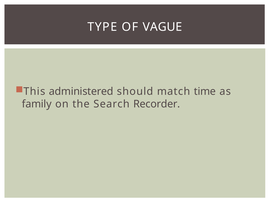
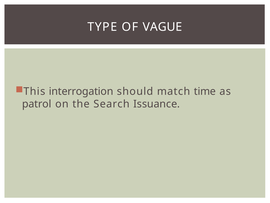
administered: administered -> interrogation
family: family -> patrol
Recorder: Recorder -> Issuance
